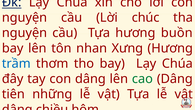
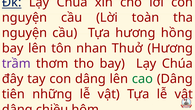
chúc: chúc -> toàn
buồn: buồn -> hồng
Xưng: Xưng -> Thuở
trầm colour: blue -> purple
